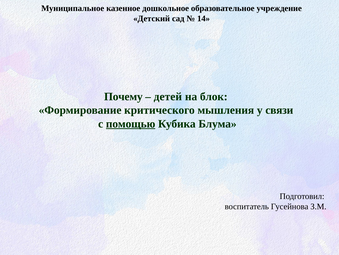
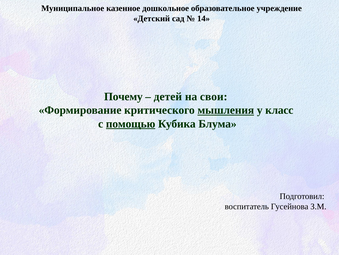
блок: блок -> свои
мышления underline: none -> present
связи: связи -> класс
